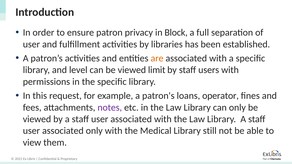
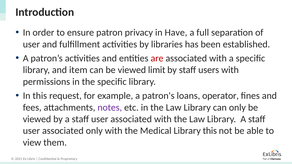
Block: Block -> Have
are colour: orange -> red
level: level -> item
Library still: still -> this
